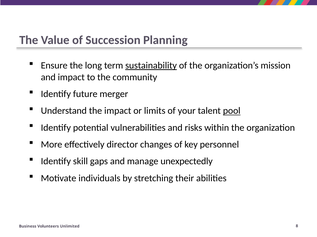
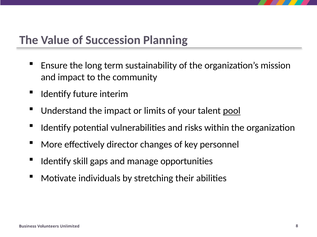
sustainability underline: present -> none
merger: merger -> interim
unexpectedly: unexpectedly -> opportunities
